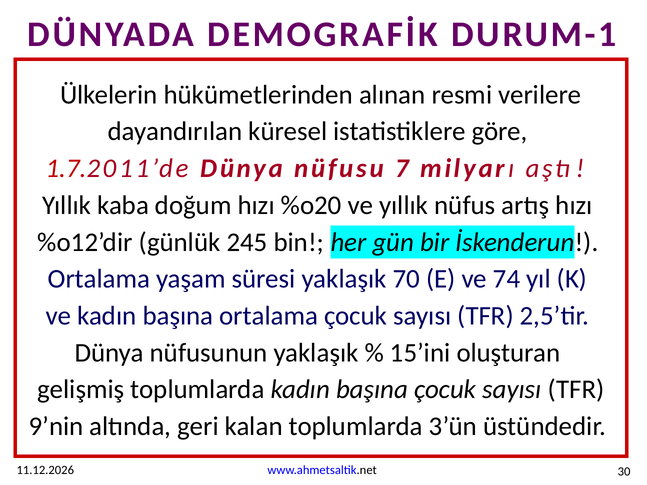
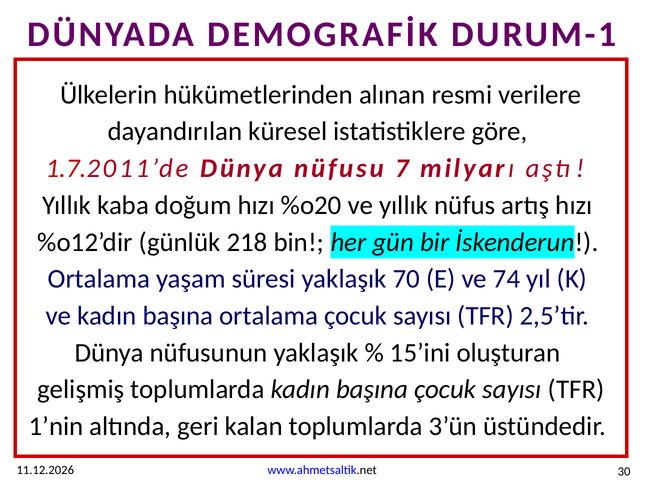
245: 245 -> 218
9’nin: 9’nin -> 1’nin
